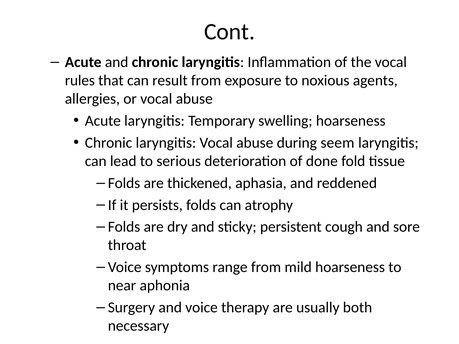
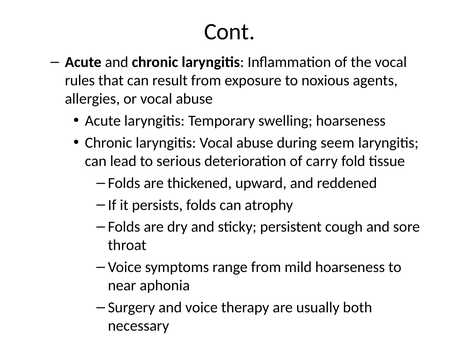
done: done -> carry
aphasia: aphasia -> upward
